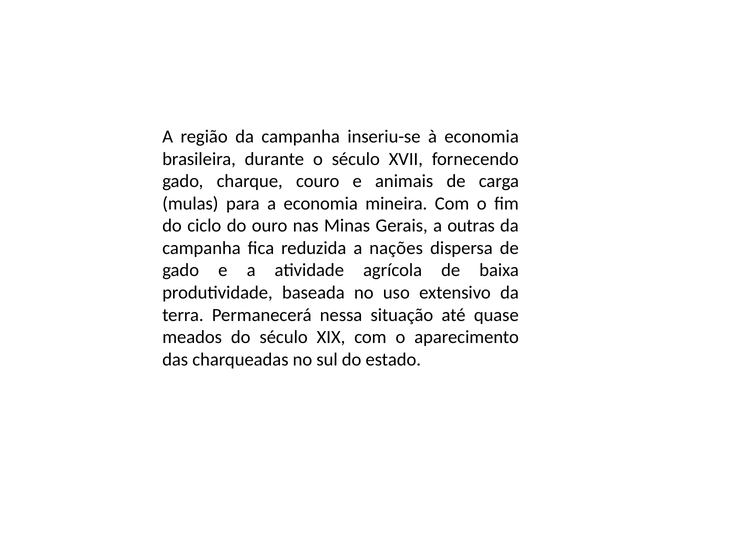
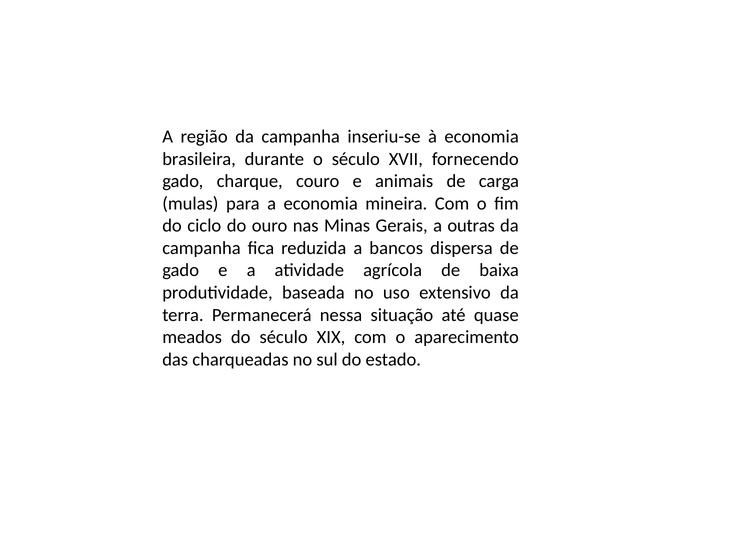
nações: nações -> bancos
